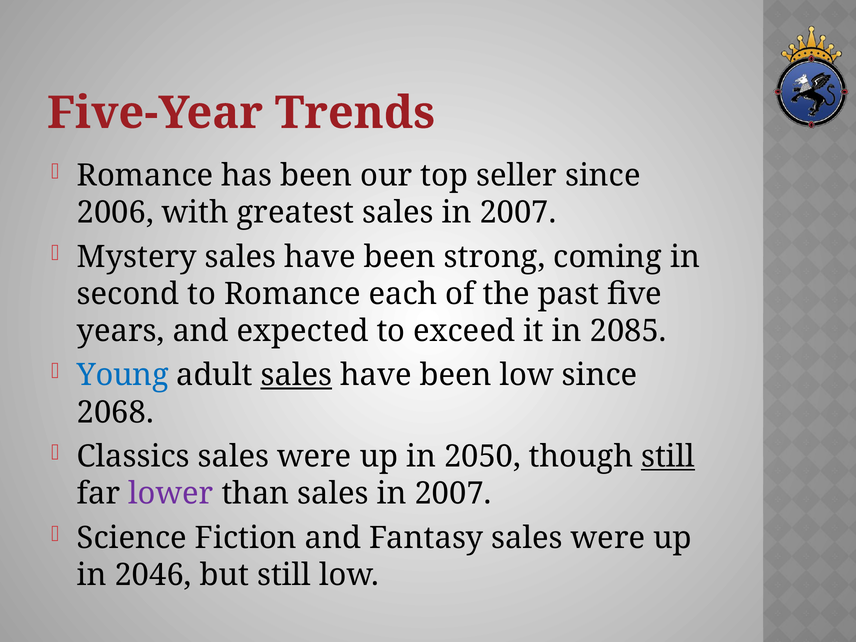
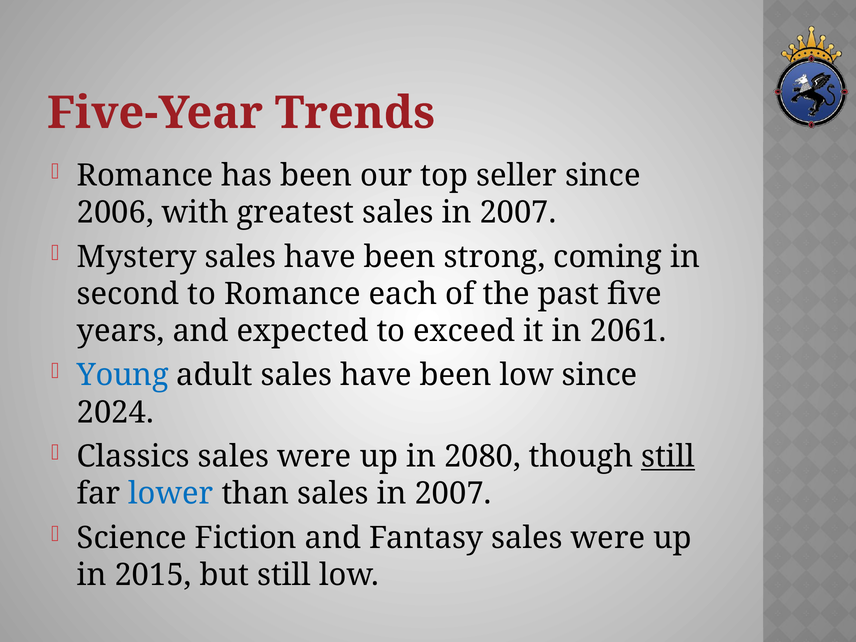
2085: 2085 -> 2061
sales at (296, 375) underline: present -> none
2068: 2068 -> 2024
2050: 2050 -> 2080
lower colour: purple -> blue
2046: 2046 -> 2015
